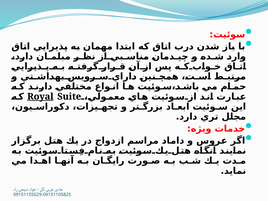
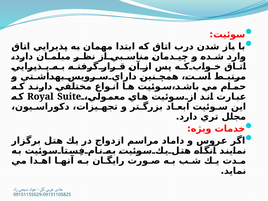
Royal underline: present -> none
